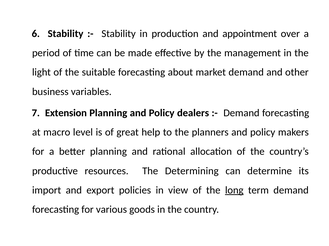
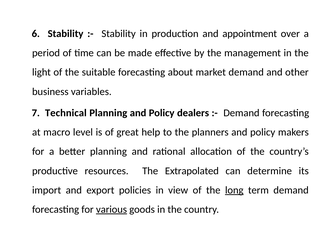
Extension: Extension -> Technical
Determining: Determining -> Extrapolated
various underline: none -> present
